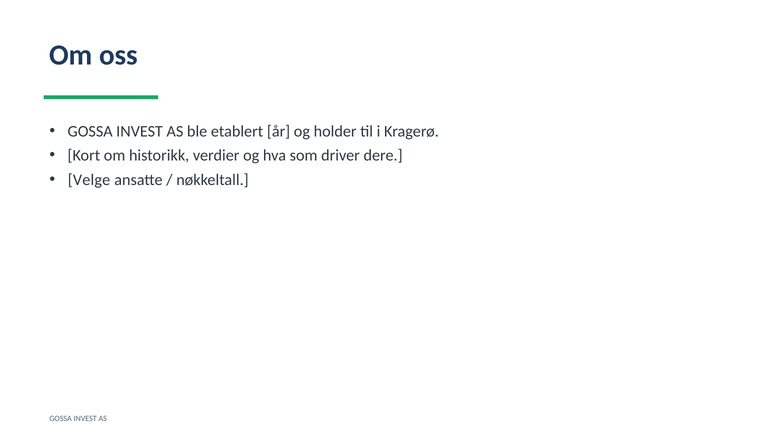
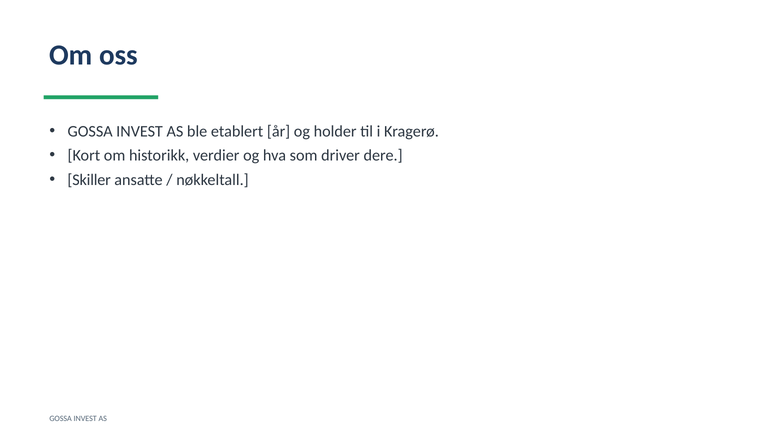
Velge: Velge -> Skiller
